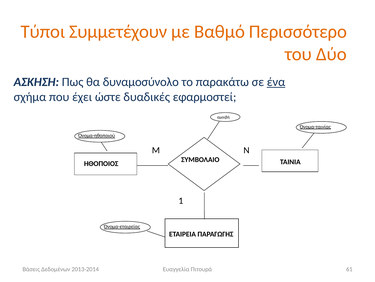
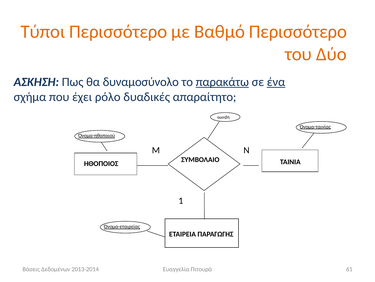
Τύποι Συμμετέχουν: Συμμετέχουν -> Περισσότερο
παρακάτω underline: none -> present
ώστε: ώστε -> ρόλο
εφαρμοστεί: εφαρμοστεί -> απαραίτητο
